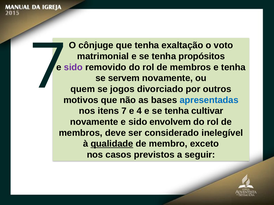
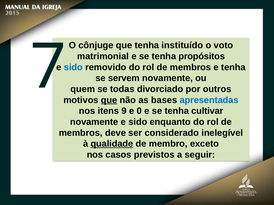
exaltação: exaltação -> instituído
sido at (73, 67) colour: purple -> blue
jogos: jogos -> todas
que at (109, 100) underline: none -> present
itens 7: 7 -> 9
4: 4 -> 0
envolvem: envolvem -> enquanto
